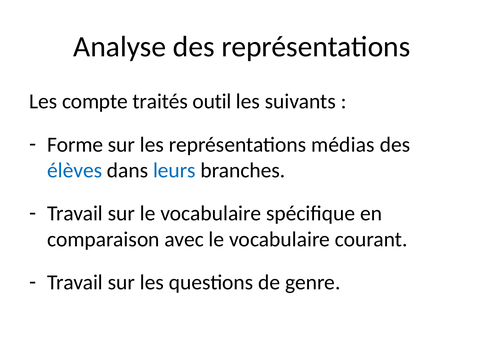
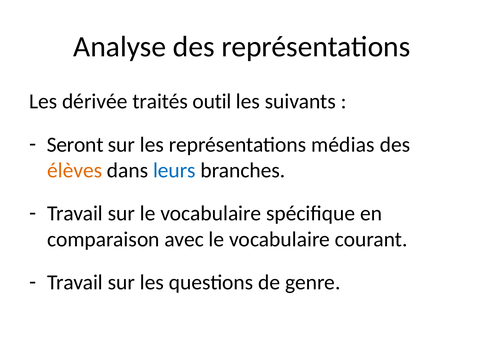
compte: compte -> dérivée
Forme: Forme -> Seront
élèves colour: blue -> orange
